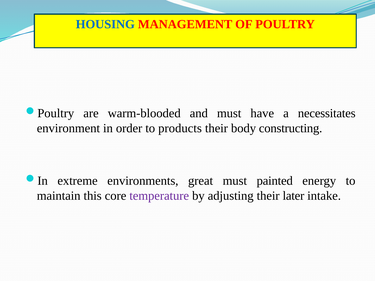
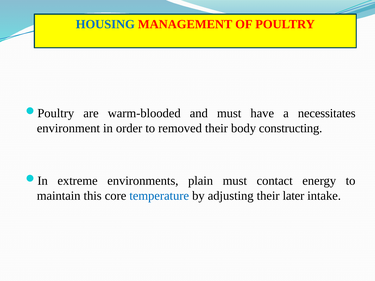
products: products -> removed
great: great -> plain
painted: painted -> contact
temperature colour: purple -> blue
